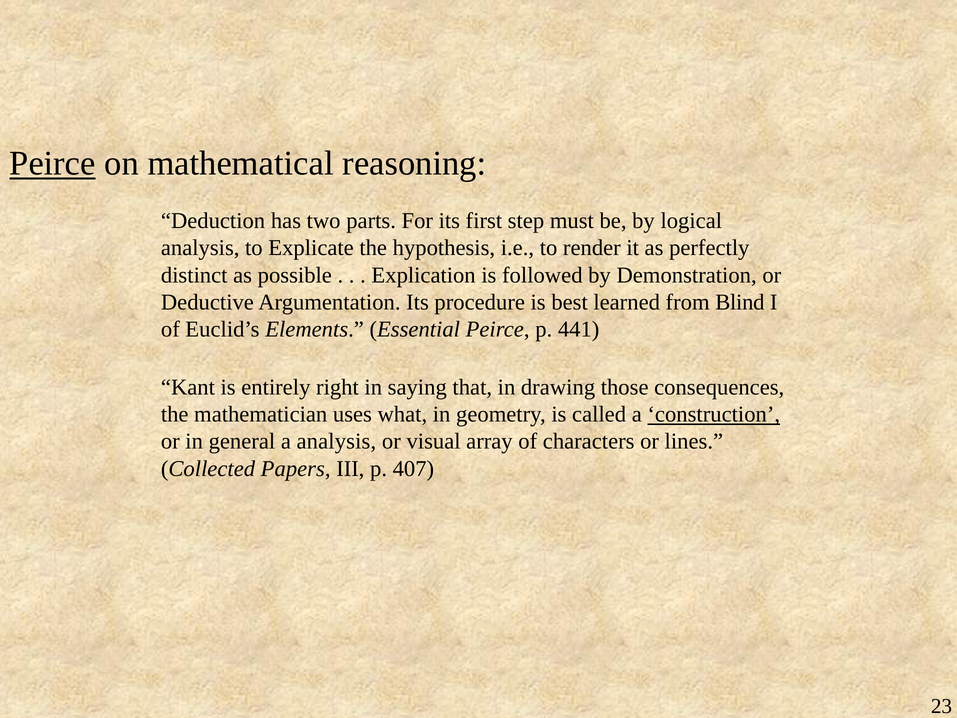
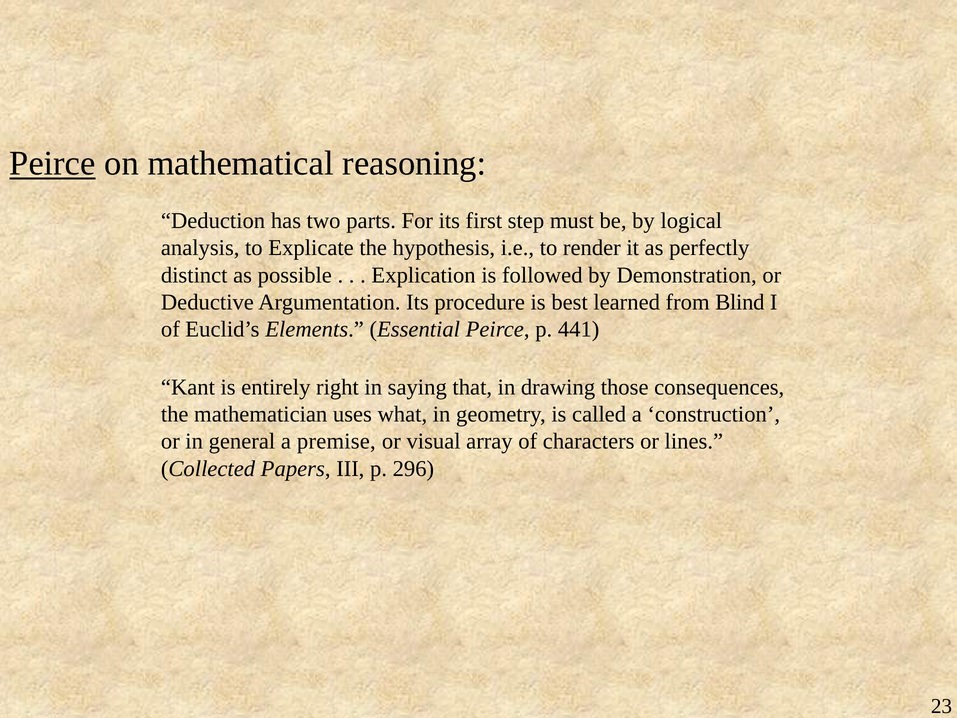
construction underline: present -> none
a analysis: analysis -> premise
407: 407 -> 296
